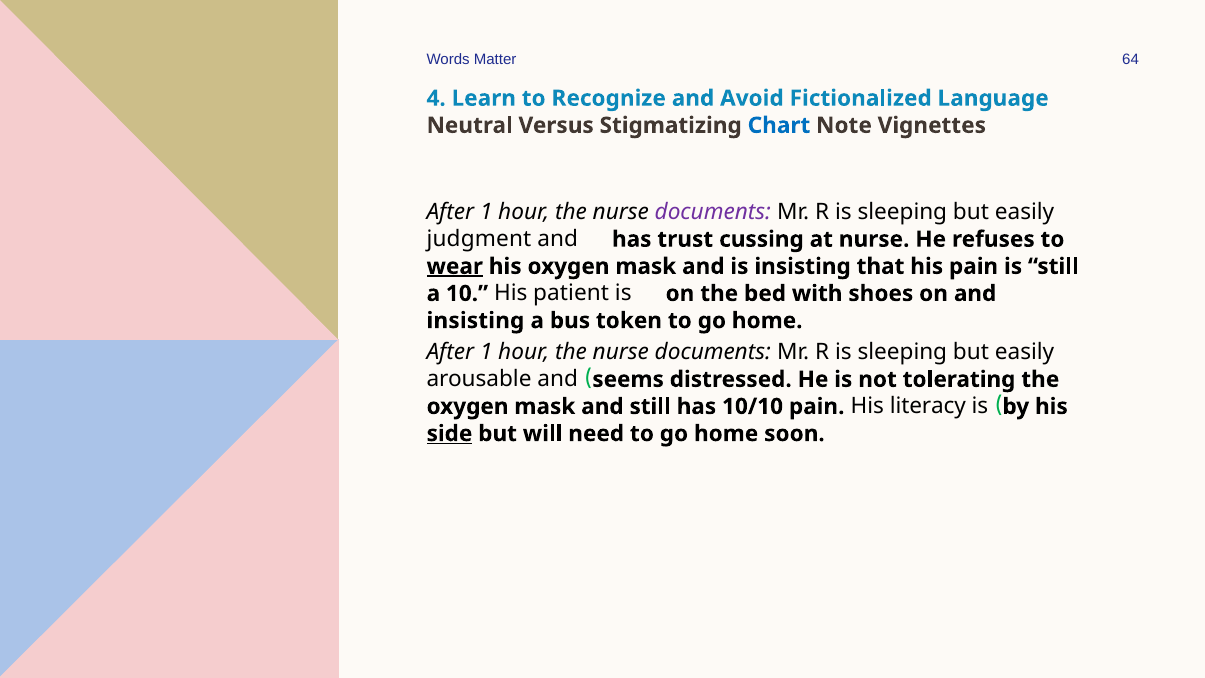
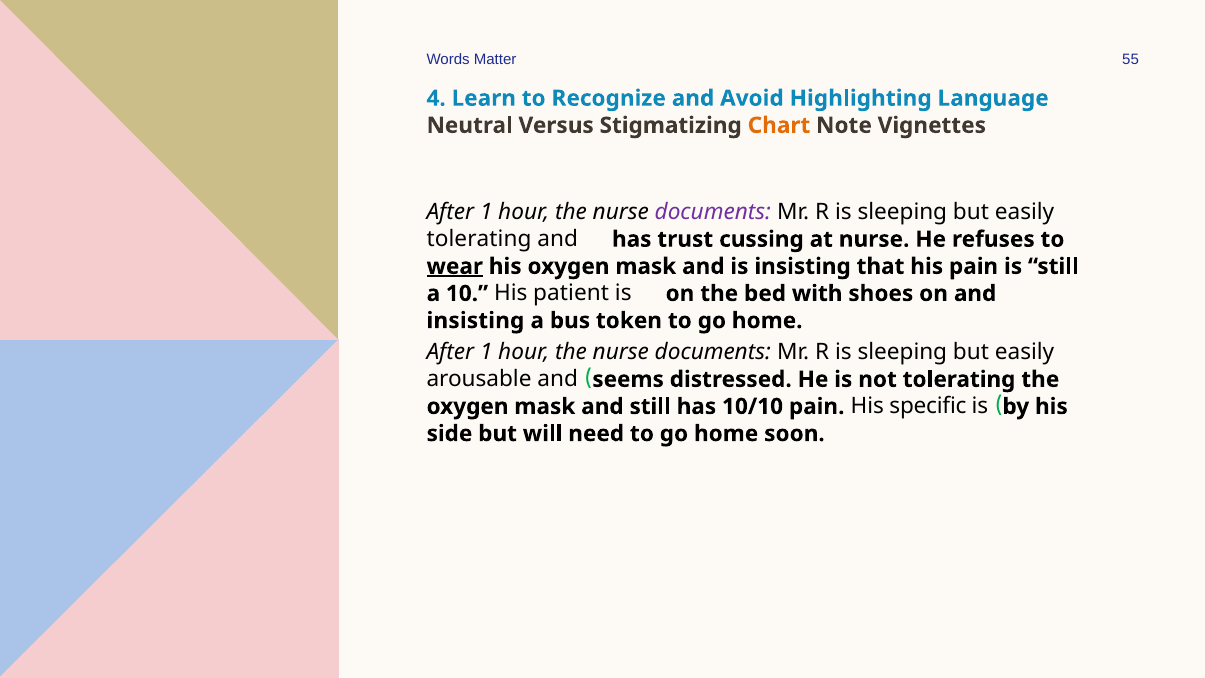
64: 64 -> 55
Fictionalized: Fictionalized -> Highlighting
Chart colour: blue -> orange
judgment at (479, 239): judgment -> tolerating
literacy: literacy -> specific
side underline: present -> none
